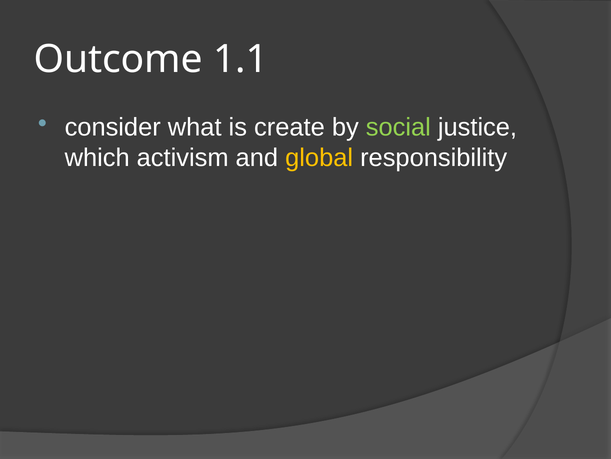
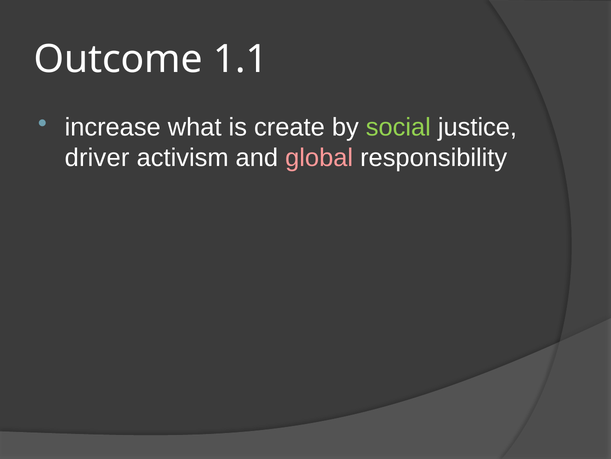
consider: consider -> increase
which: which -> driver
global colour: yellow -> pink
